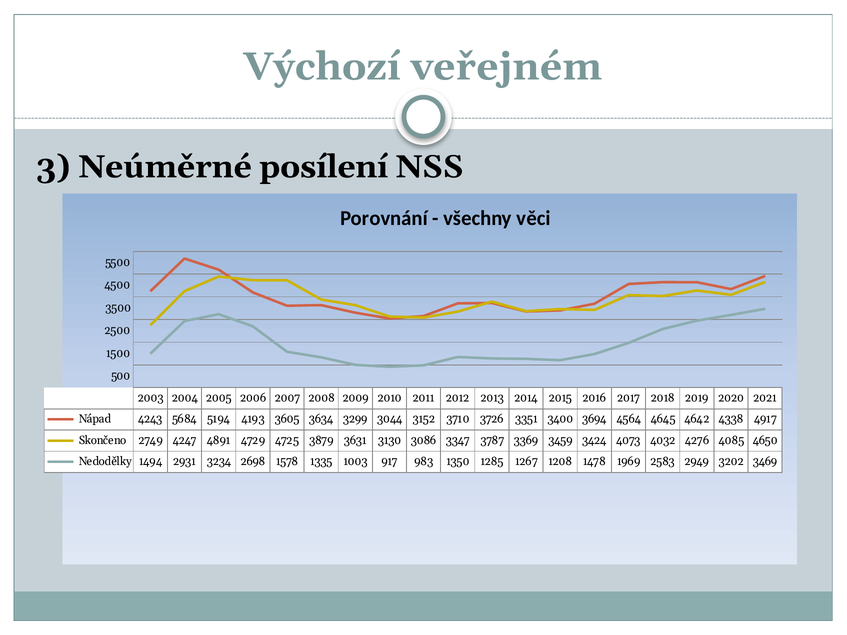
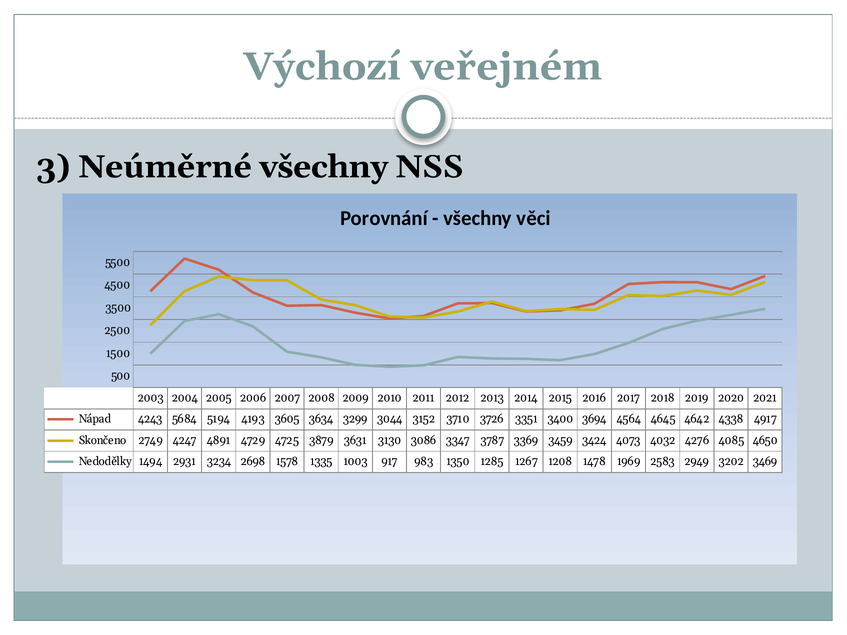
Neúměrné posílení: posílení -> všechny
